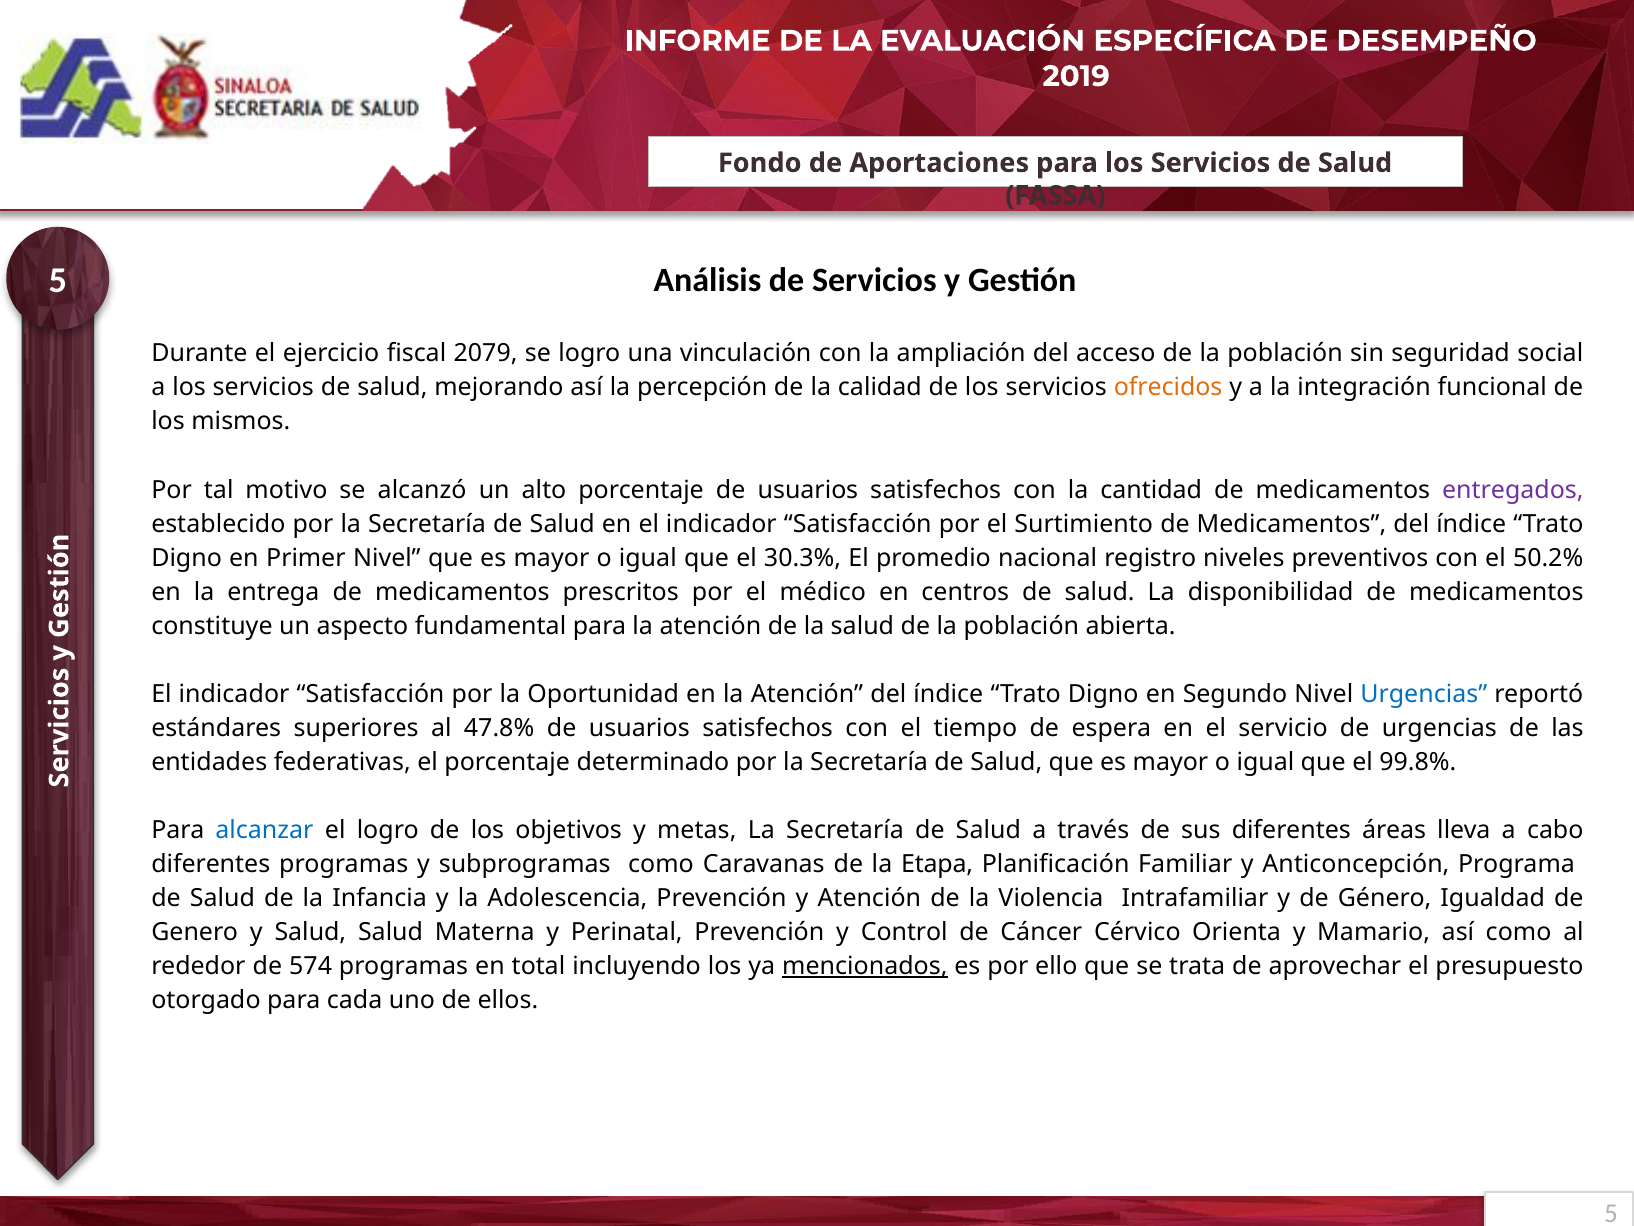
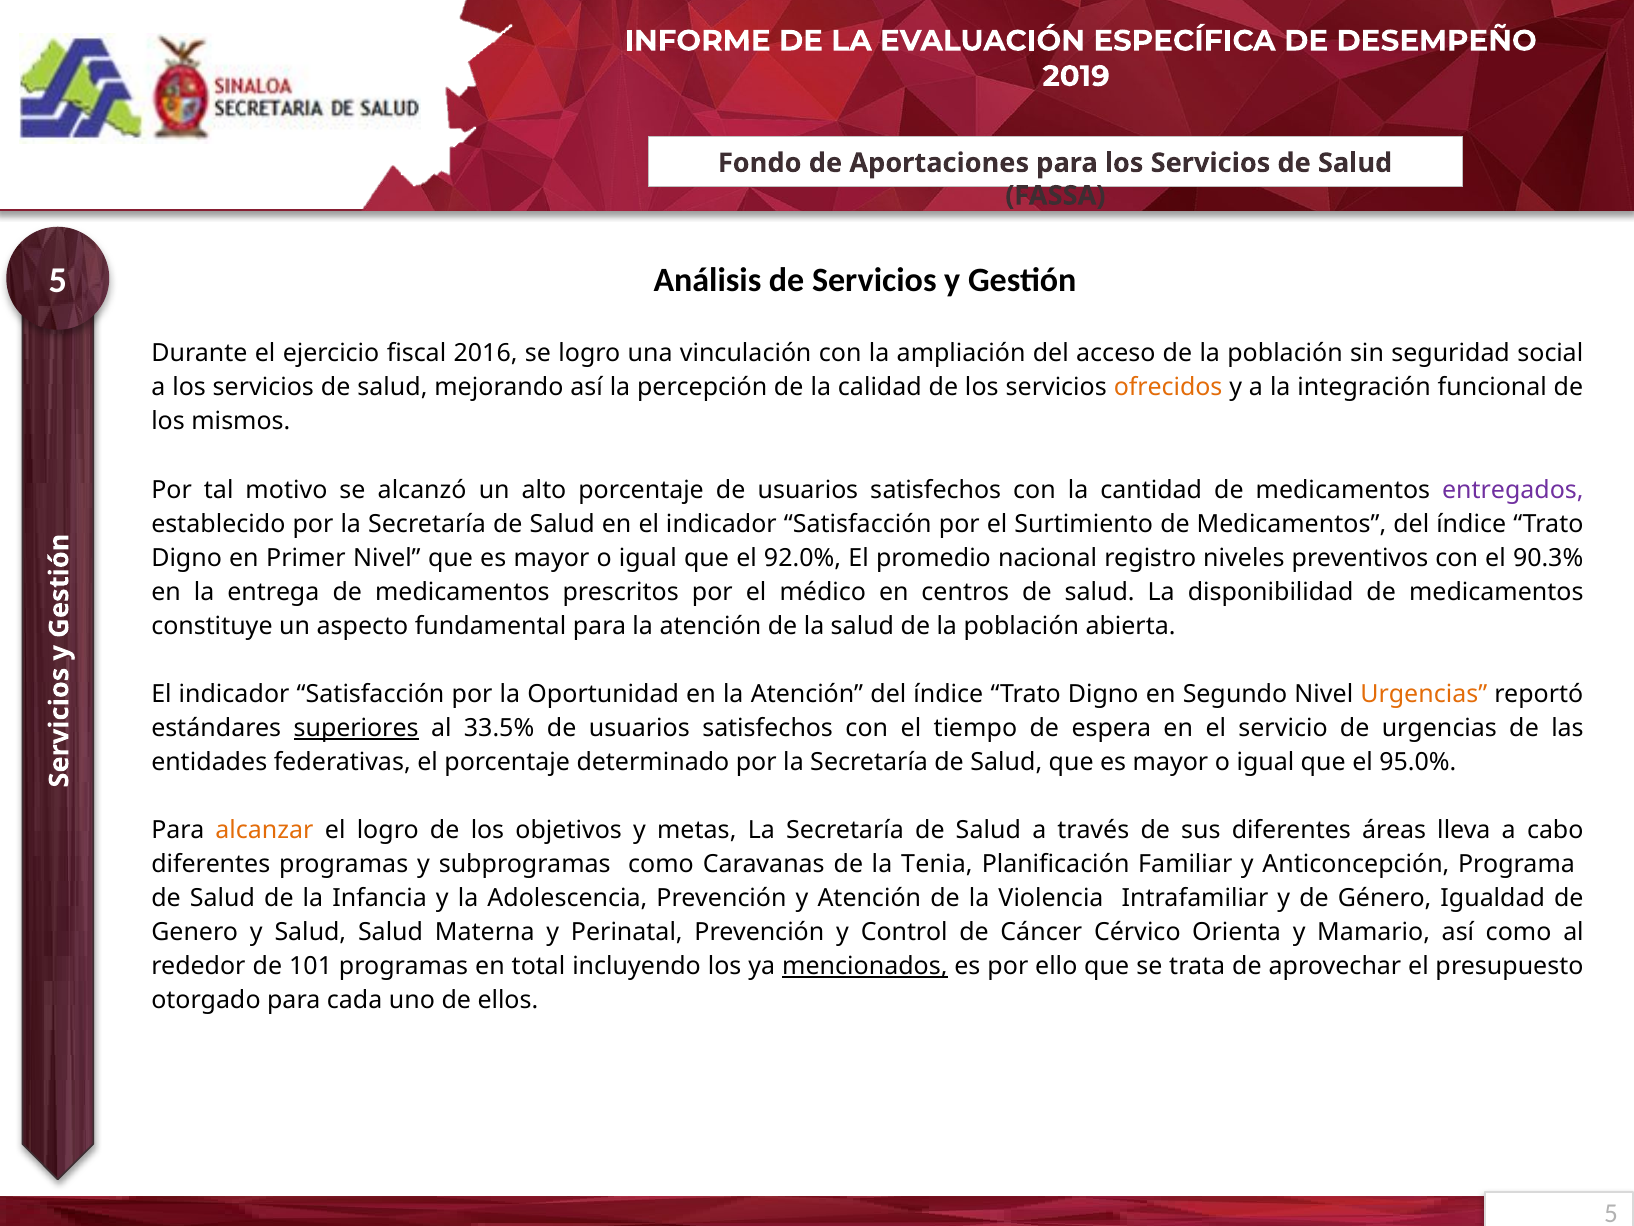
2079: 2079 -> 2016
30.3%: 30.3% -> 92.0%
50.2%: 50.2% -> 90.3%
Urgencias at (1424, 694) colour: blue -> orange
superiores underline: none -> present
47.8%: 47.8% -> 33.5%
99.8%: 99.8% -> 95.0%
alcanzar colour: blue -> orange
Etapa: Etapa -> Tenia
574: 574 -> 101
